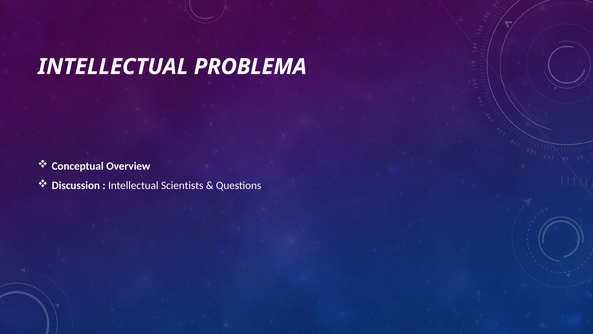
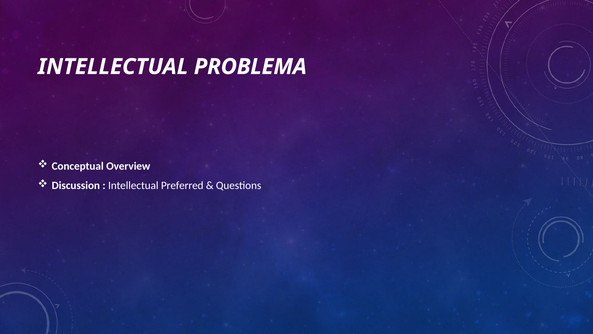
Scientists: Scientists -> Preferred
